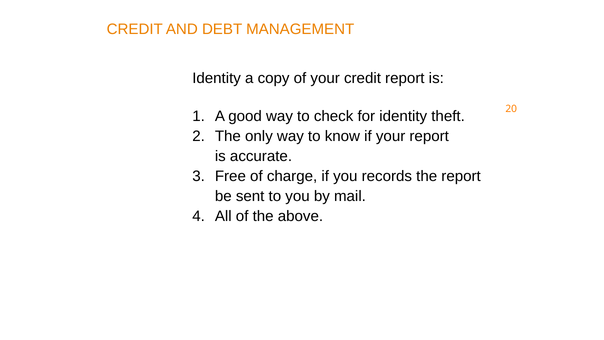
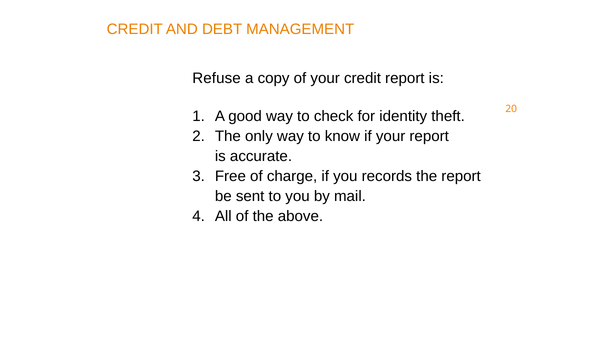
Identity at (217, 78): Identity -> Refuse
